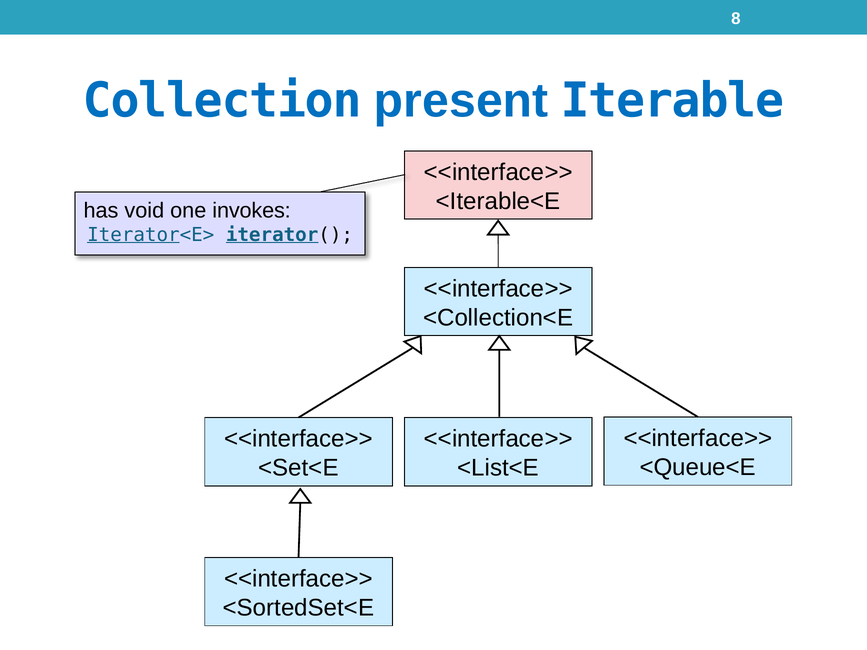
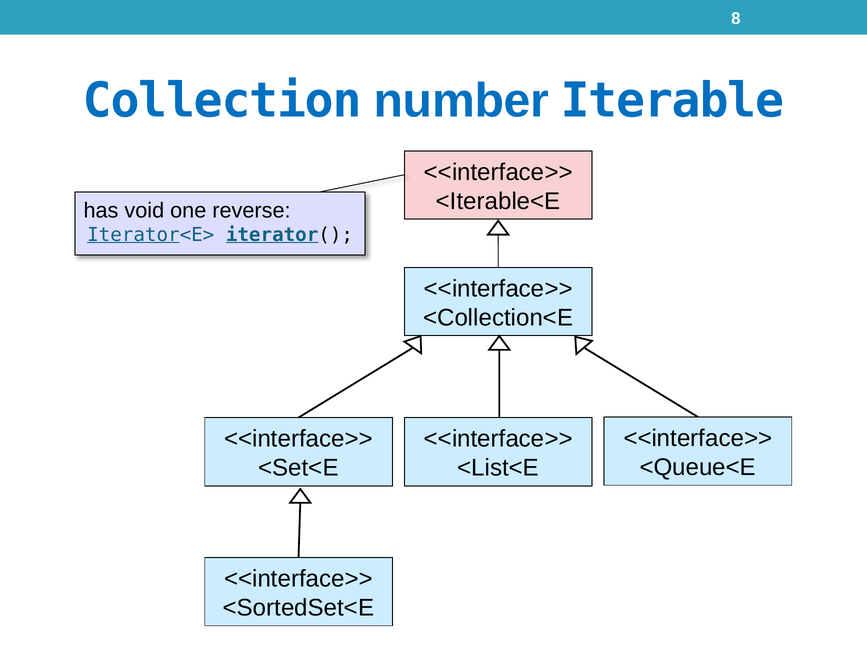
present: present -> number
invokes: invokes -> reverse
